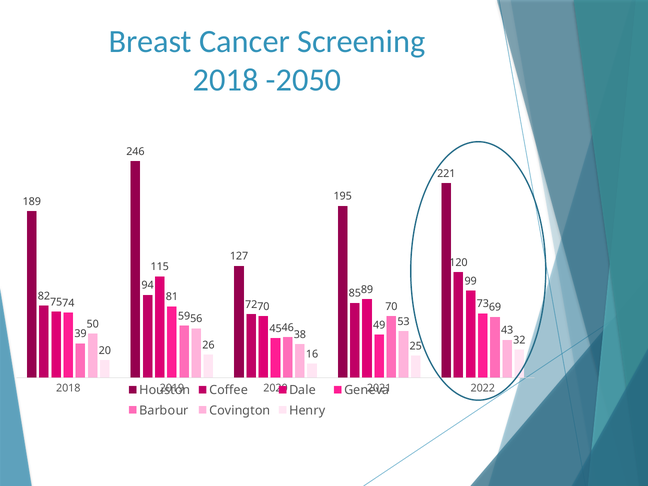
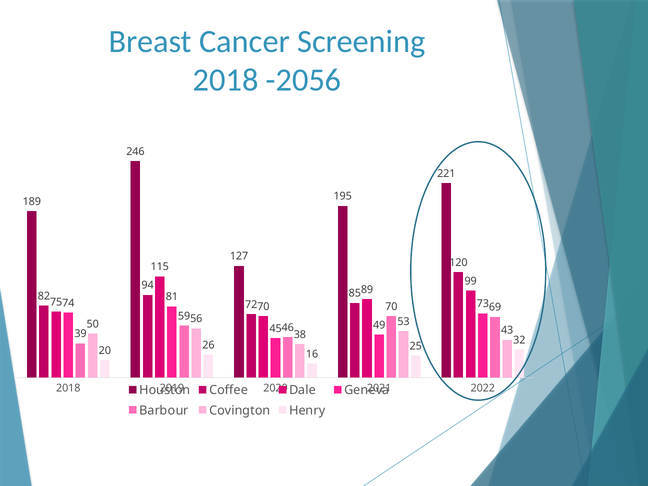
-2050: -2050 -> -2056
